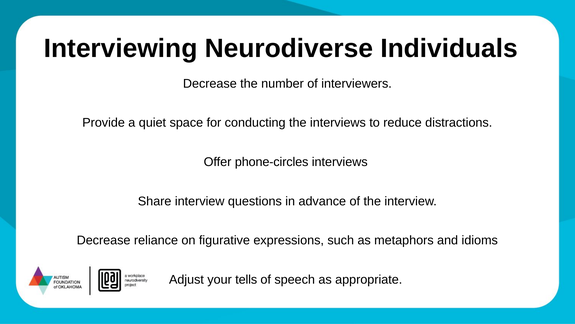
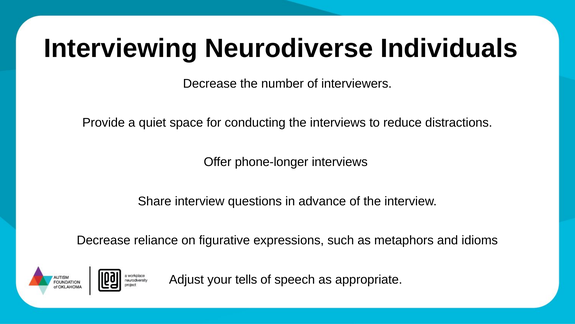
phone-circles: phone-circles -> phone-longer
